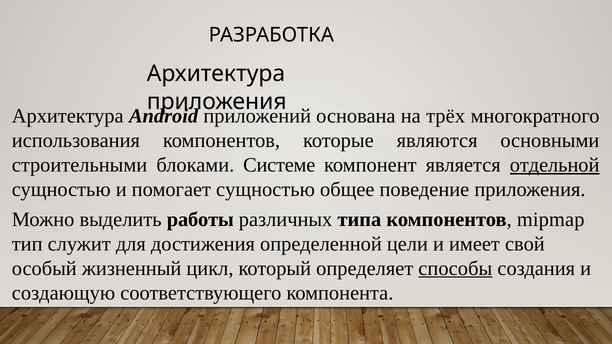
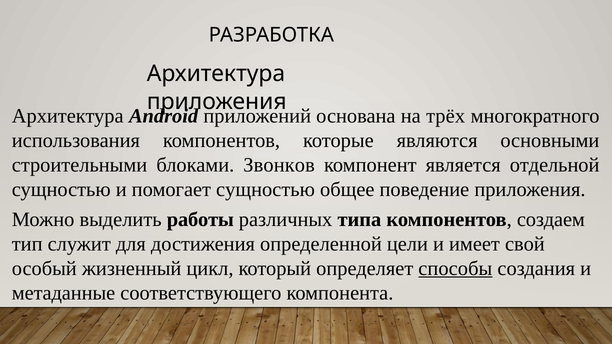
Системе: Системе -> Звонков
отдельной underline: present -> none
mipmap: mipmap -> создаем
создающую: создающую -> метаданные
